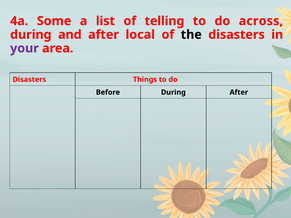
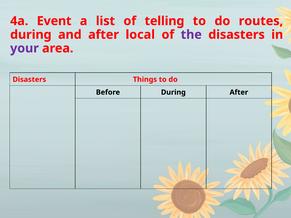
Some: Some -> Event
across: across -> routes
the colour: black -> purple
